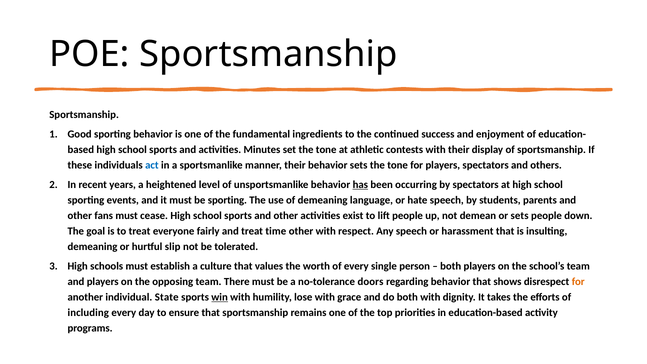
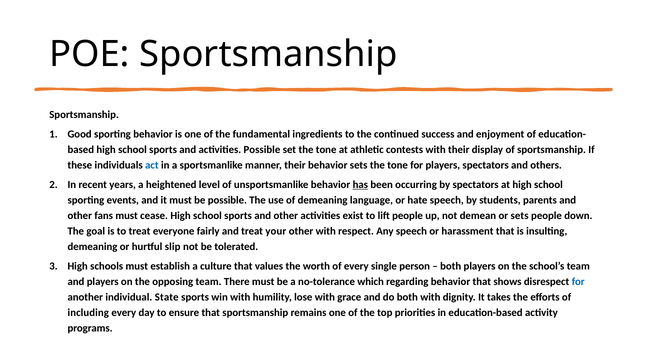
activities Minutes: Minutes -> Possible
be sporting: sporting -> possible
time: time -> your
doors: doors -> which
for at (578, 282) colour: orange -> blue
win underline: present -> none
